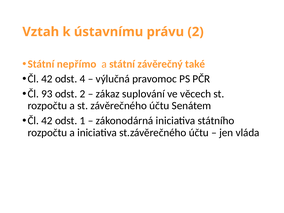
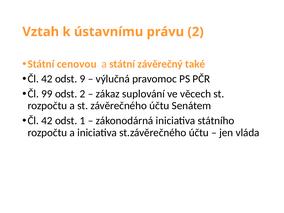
nepřímo: nepřímo -> cenovou
4: 4 -> 9
93: 93 -> 99
